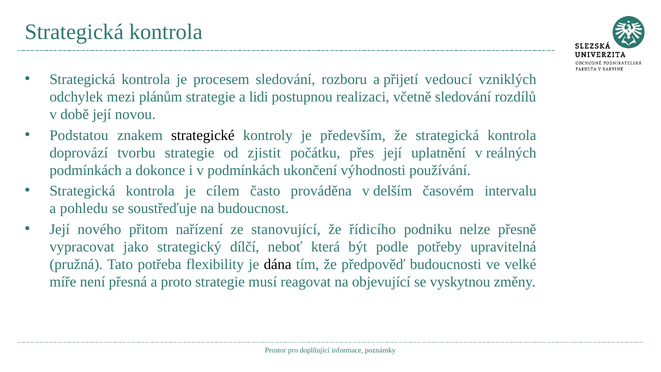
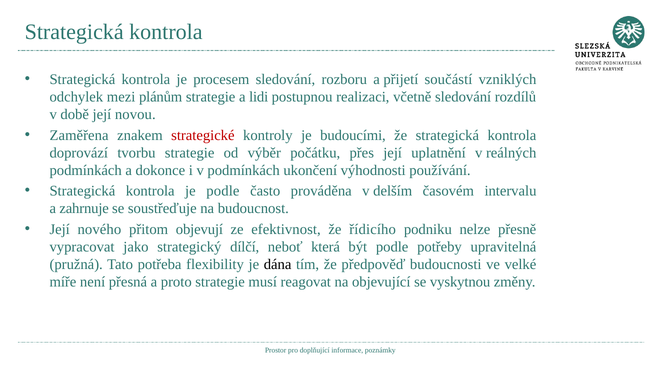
vedoucí: vedoucí -> součástí
Podstatou: Podstatou -> Zaměřena
strategické colour: black -> red
především: především -> budoucími
zjistit: zjistit -> výběr
je cílem: cílem -> podle
pohledu: pohledu -> zahrnuje
nařízení: nařízení -> objevují
stanovující: stanovující -> efektivnost
